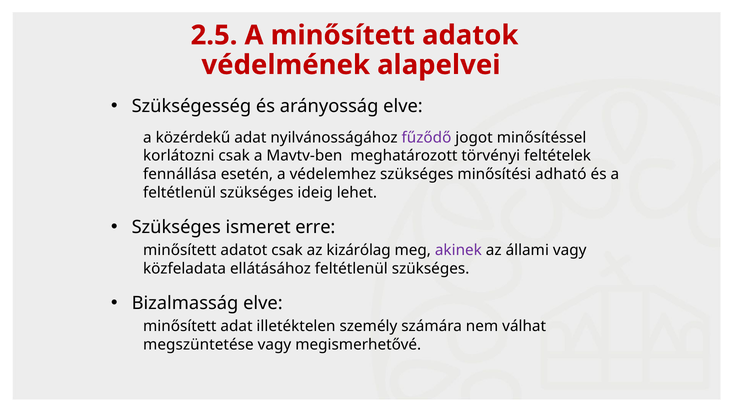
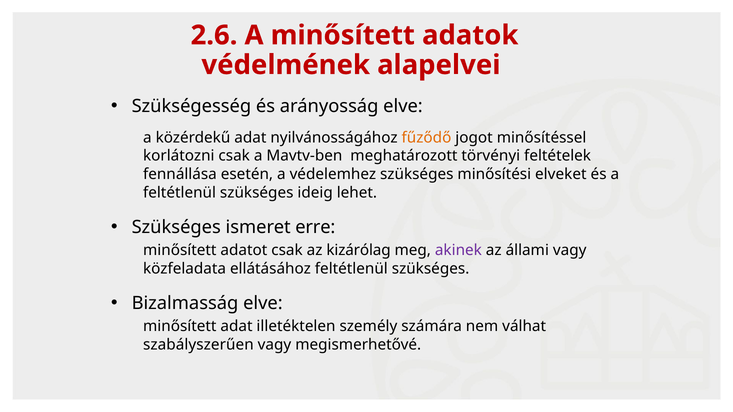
2.5: 2.5 -> 2.6
fűződő colour: purple -> orange
adható: adható -> elveket
megszüntetése: megszüntetése -> szabályszerűen
